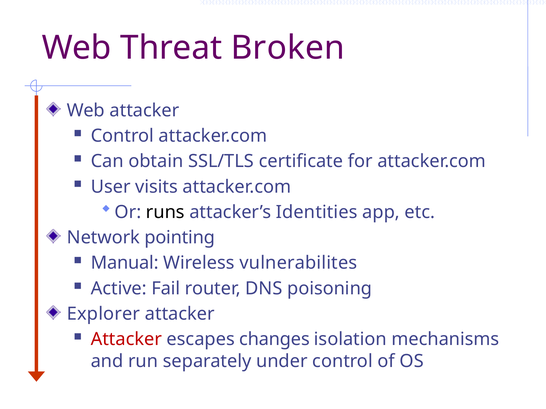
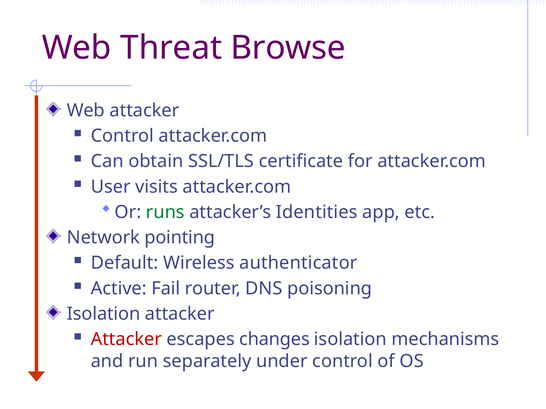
Broken: Broken -> Browse
runs colour: black -> green
Manual: Manual -> Default
vulnerabilites: vulnerabilites -> authenticator
Explorer at (103, 314): Explorer -> Isolation
